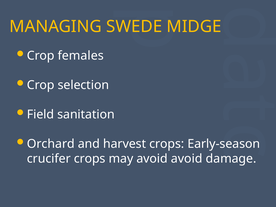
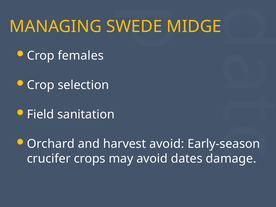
harvest crops: crops -> avoid
avoid avoid: avoid -> dates
